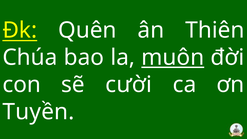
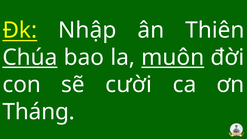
Quên: Quên -> Nhập
Chúa underline: none -> present
Tuyền: Tuyền -> Tháng
